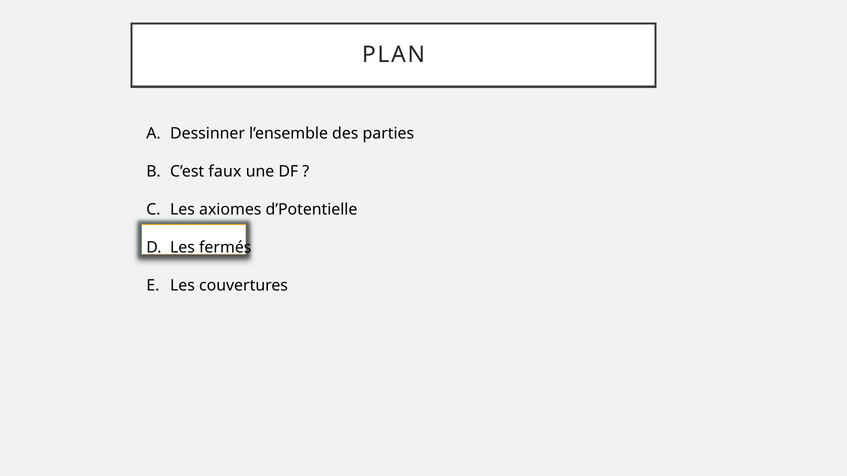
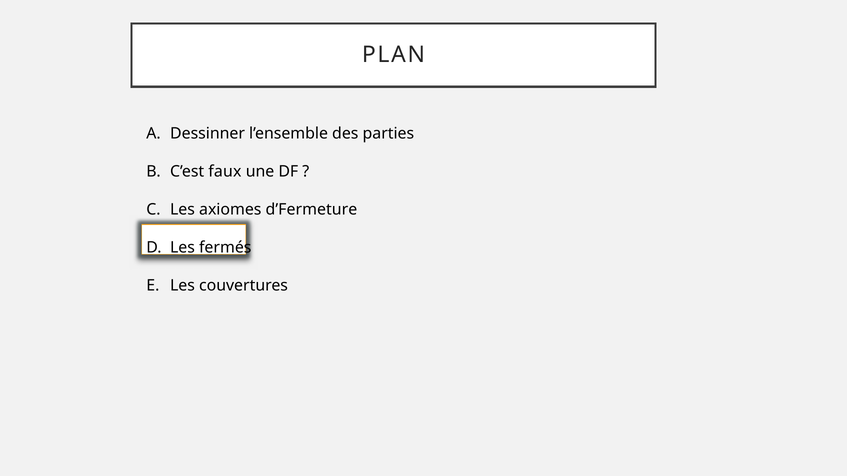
d’Potentielle: d’Potentielle -> d’Fermeture
